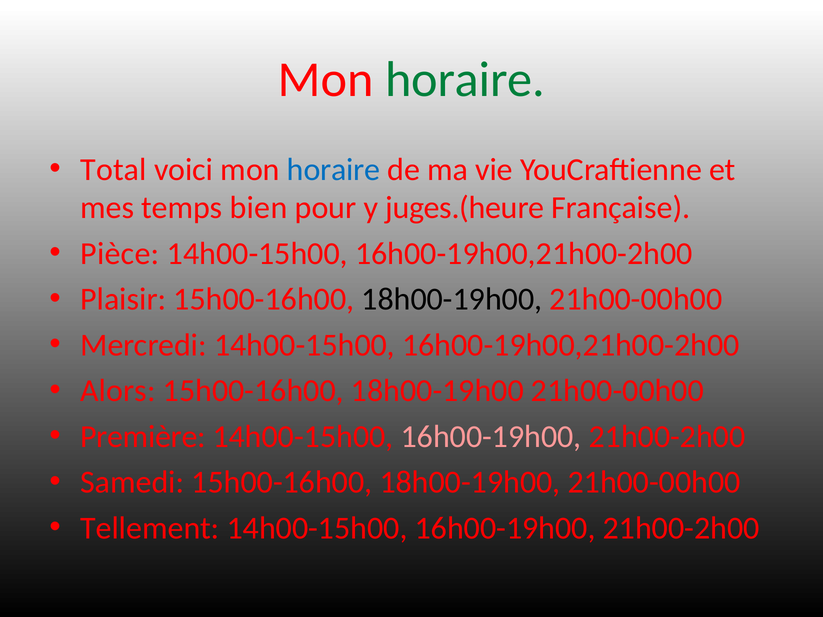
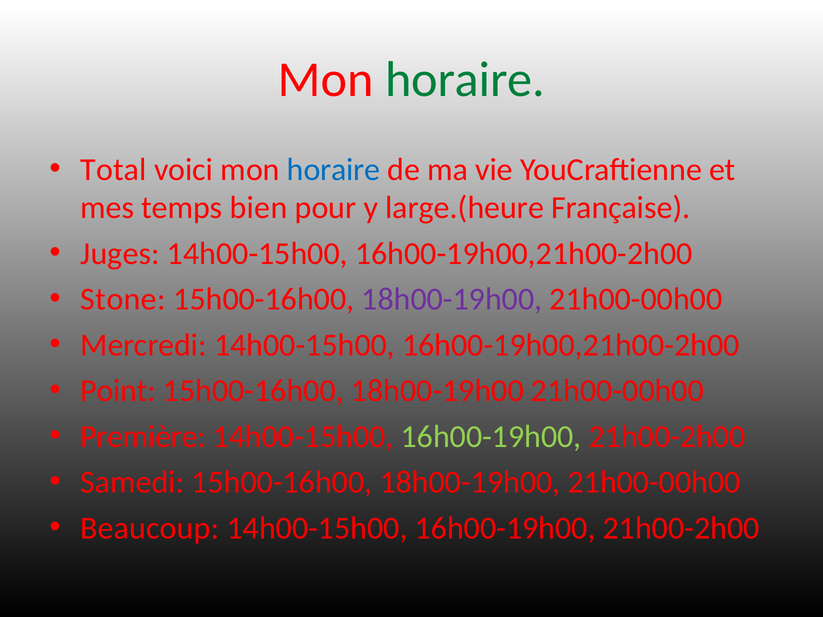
juges.(heure: juges.(heure -> large.(heure
Pièce: Pièce -> Juges
Plaisir: Plaisir -> Stone
18h00-19h00 at (452, 300) colour: black -> purple
Alors: Alors -> Point
16h00-19h00 at (491, 437) colour: pink -> light green
Tellement: Tellement -> Beaucoup
